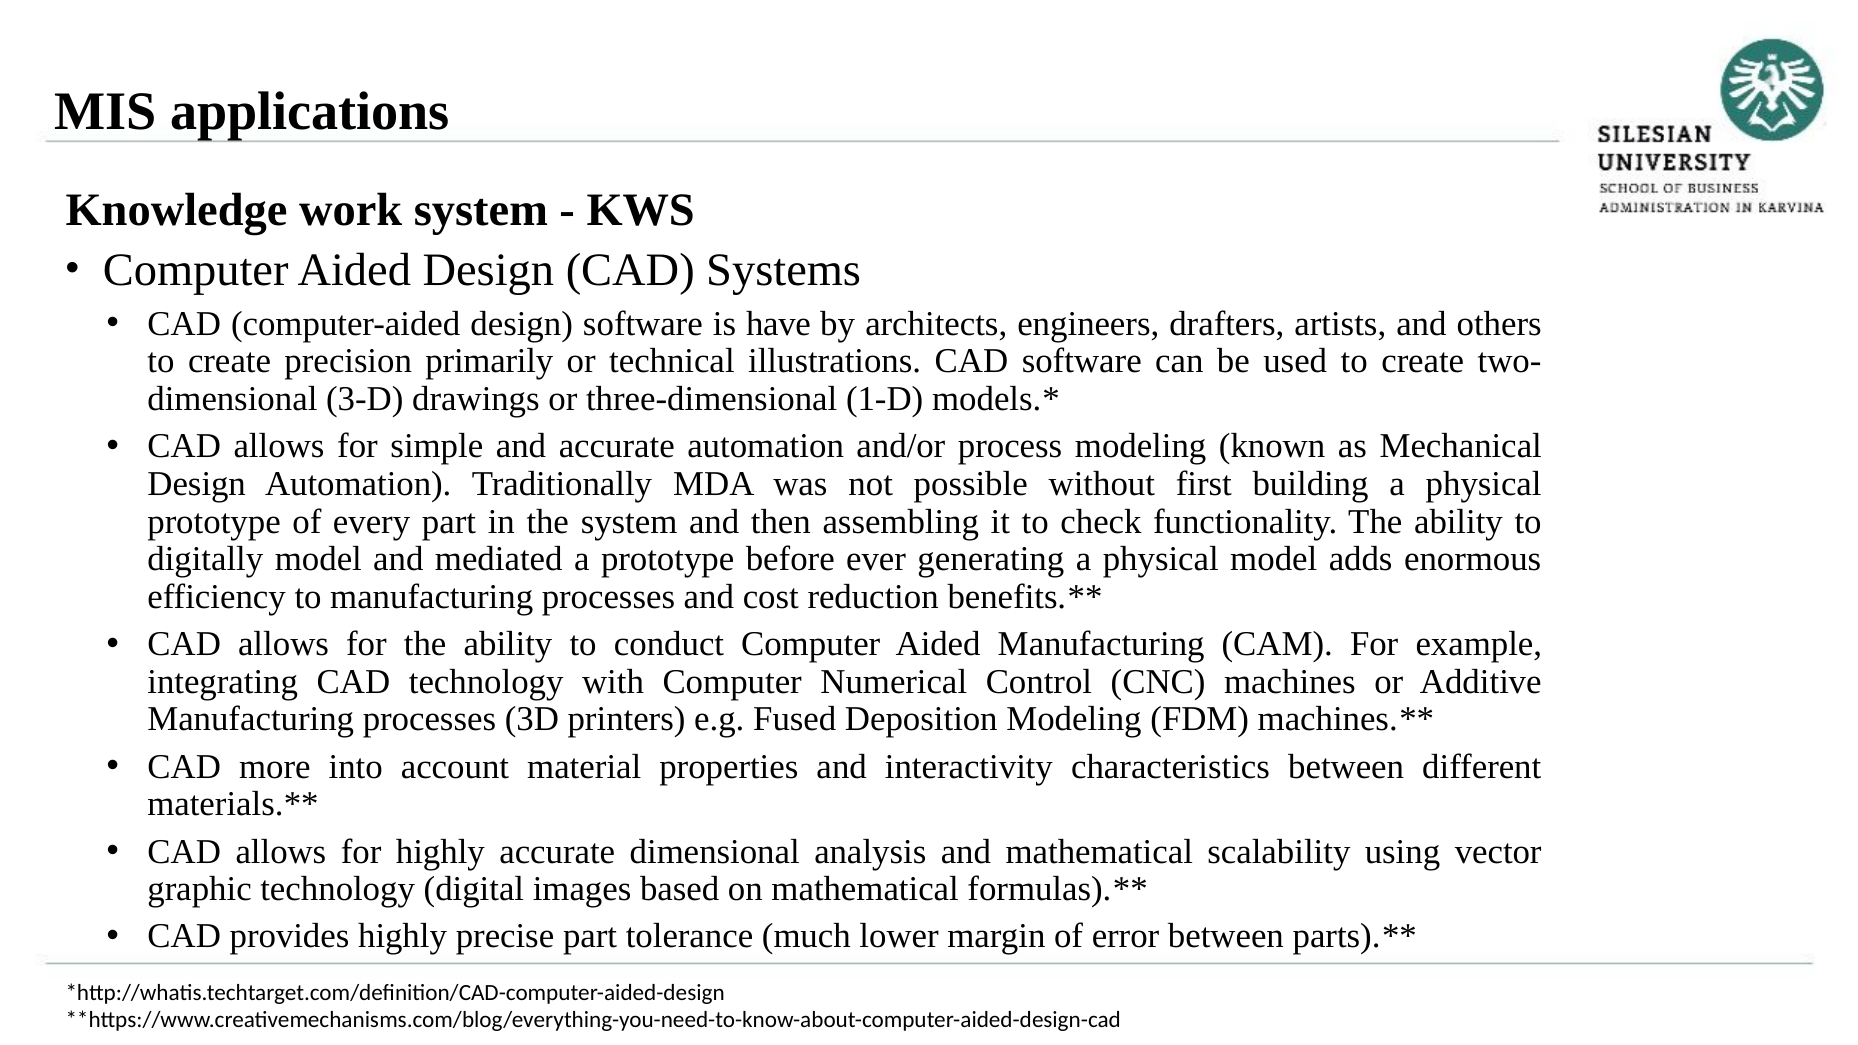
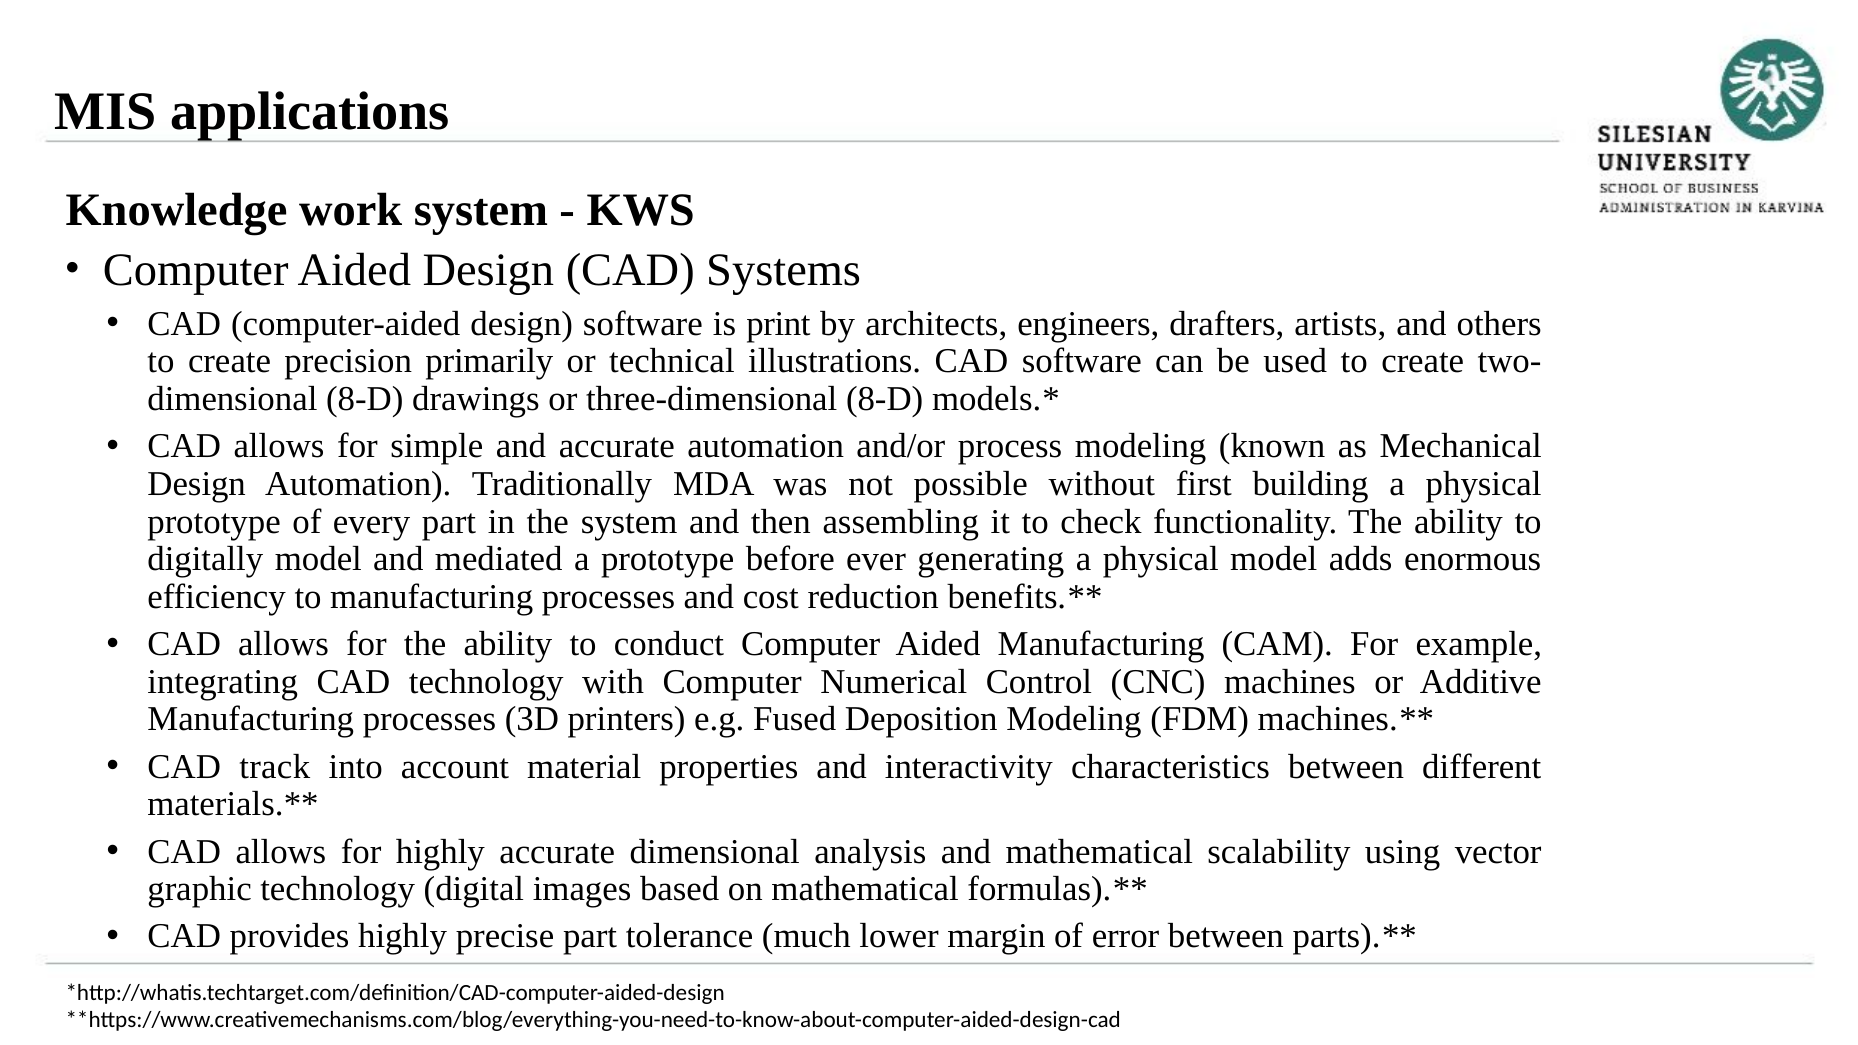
have: have -> print
dimensional 3-D: 3-D -> 8-D
three-dimensional 1-D: 1-D -> 8-D
more: more -> track
